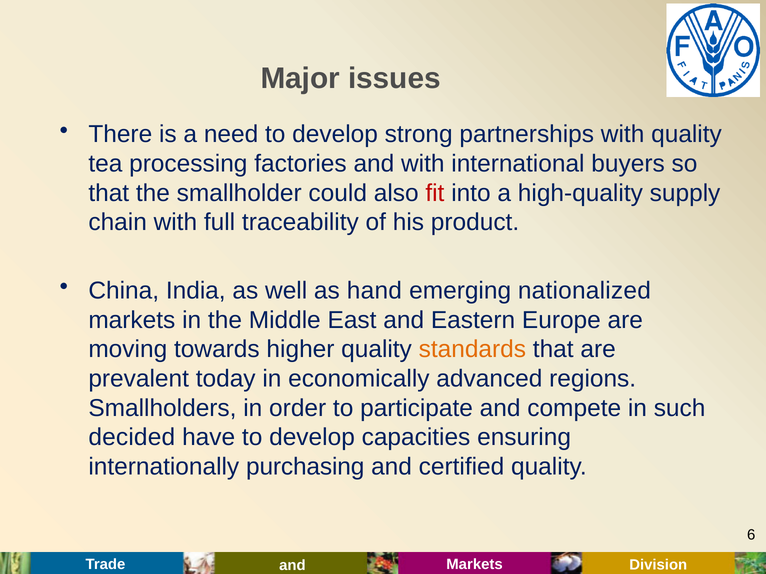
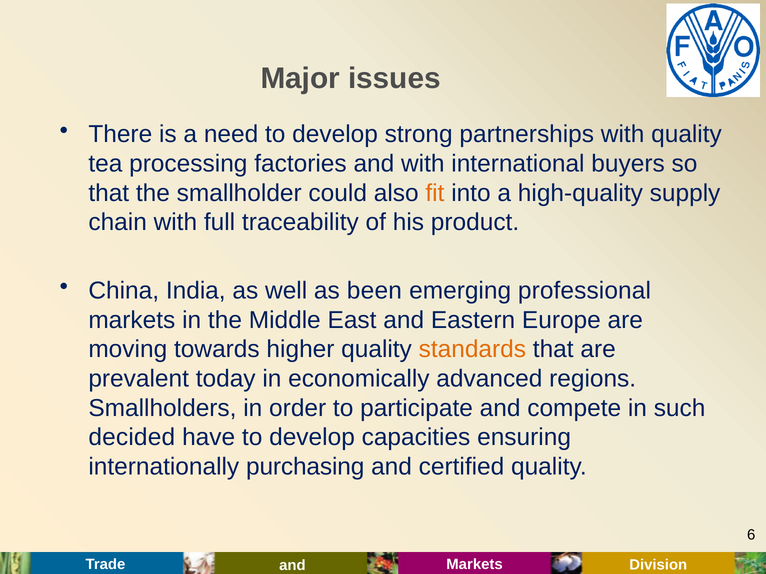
fit colour: red -> orange
hand: hand -> been
nationalized: nationalized -> professional
